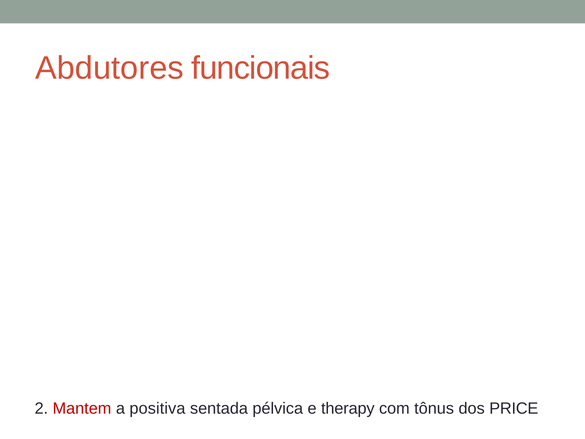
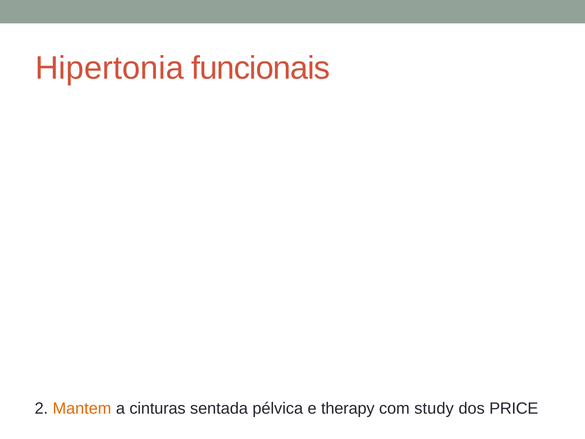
Abdutores: Abdutores -> Hipertonia
Mantem colour: red -> orange
positiva: positiva -> cinturas
tônus: tônus -> study
